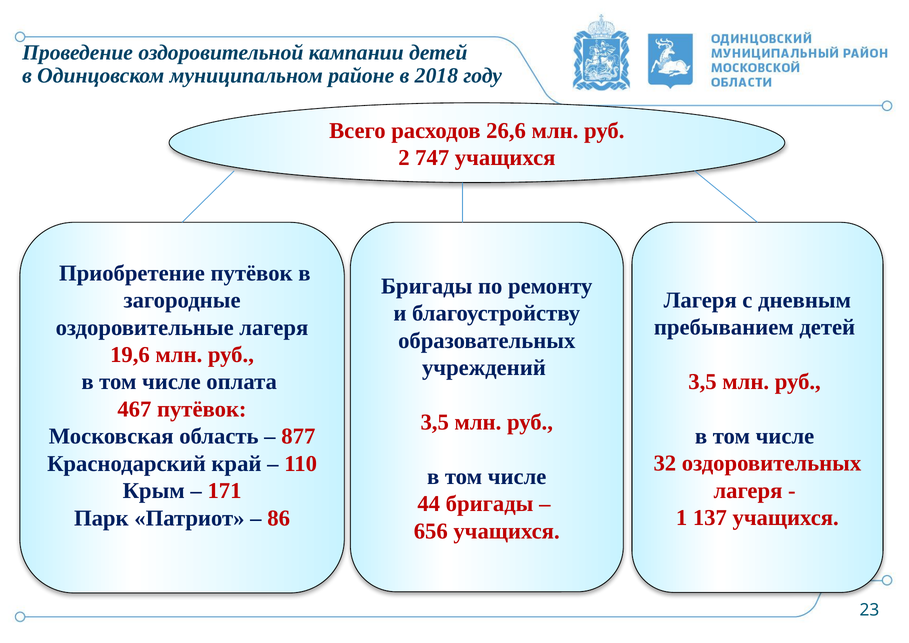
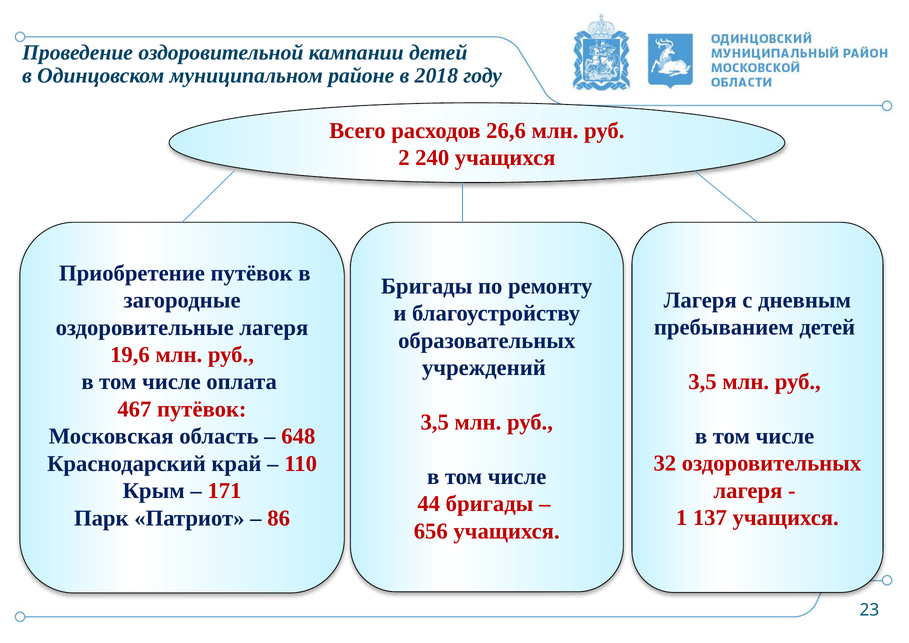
747: 747 -> 240
877: 877 -> 648
